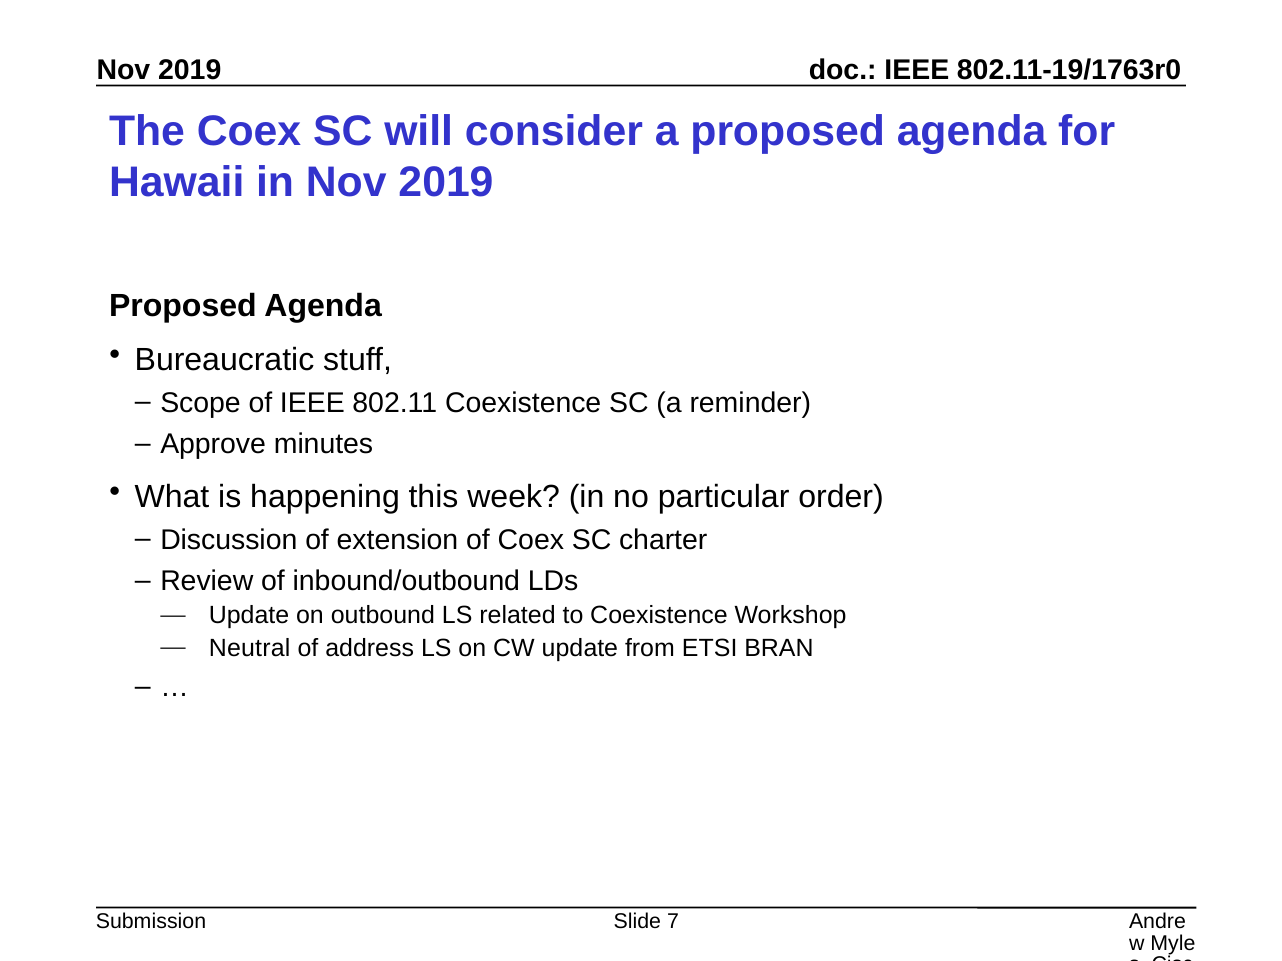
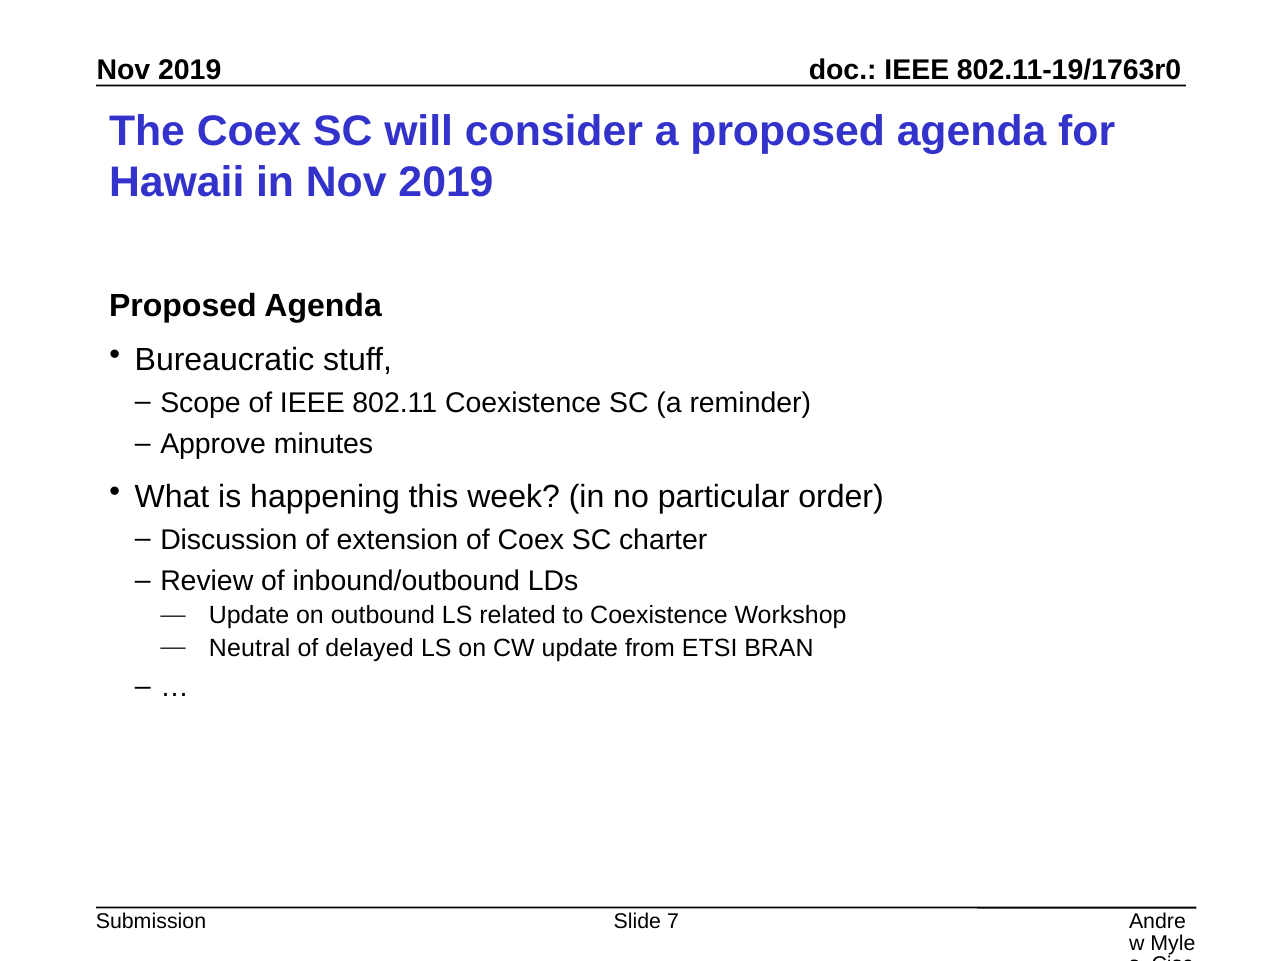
address: address -> delayed
